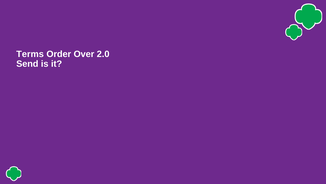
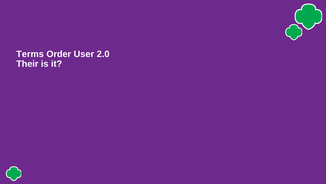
Over: Over -> User
Send: Send -> Their
